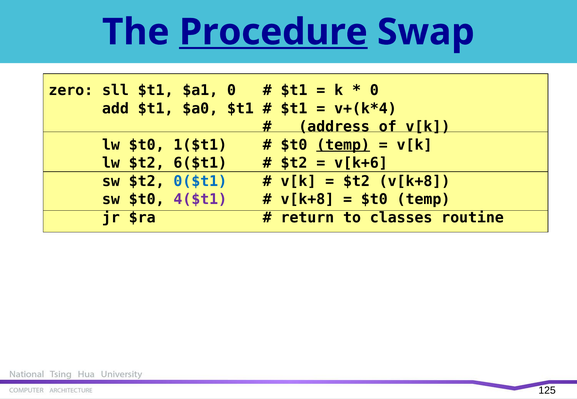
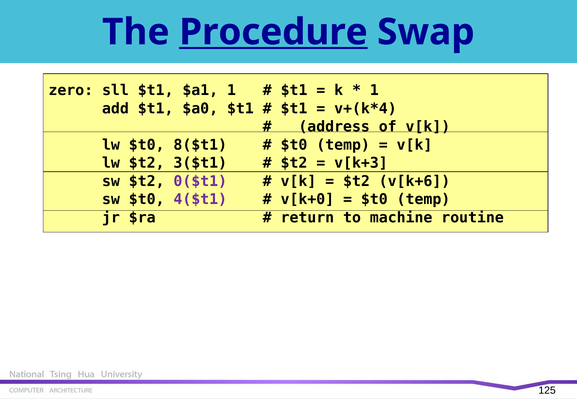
$a1 0: 0 -> 1
0 at (374, 90): 0 -> 1
1($t1: 1($t1 -> 8($t1
temp at (343, 145) underline: present -> none
6($t1: 6($t1 -> 3($t1
v[k+6: v[k+6 -> v[k+3
0($t1 colour: blue -> purple
$t2 v[k+8: v[k+8 -> v[k+6
v[k+8 at (307, 200): v[k+8 -> v[k+0
classes: classes -> machine
